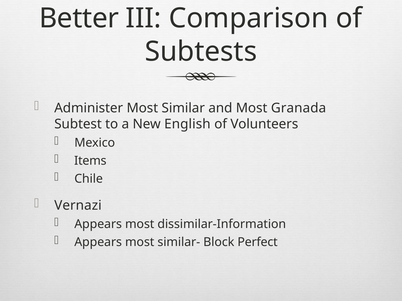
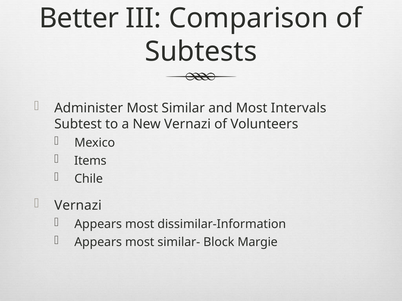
Granada: Granada -> Intervals
New English: English -> Vernazi
Perfect: Perfect -> Margie
